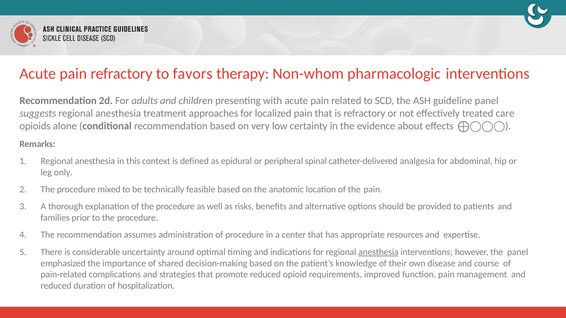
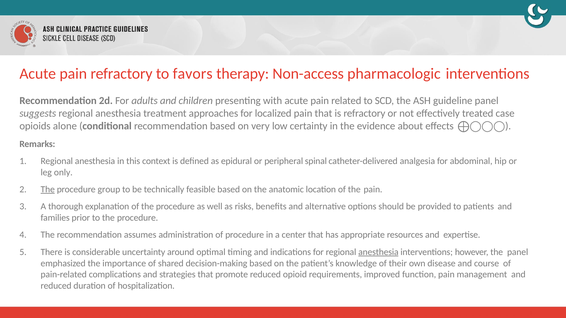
Non-whom: Non-whom -> Non-access
care: care -> case
The at (48, 190) underline: none -> present
mixed: mixed -> group
